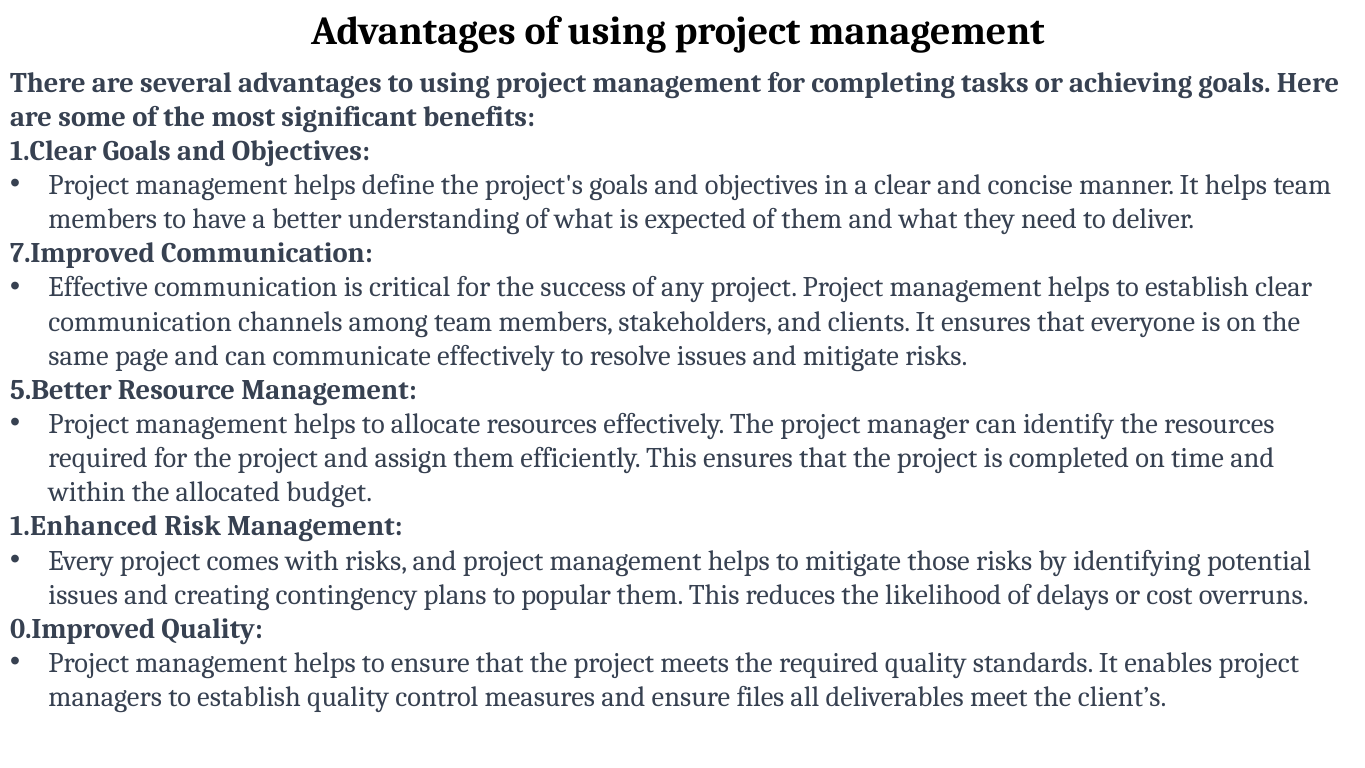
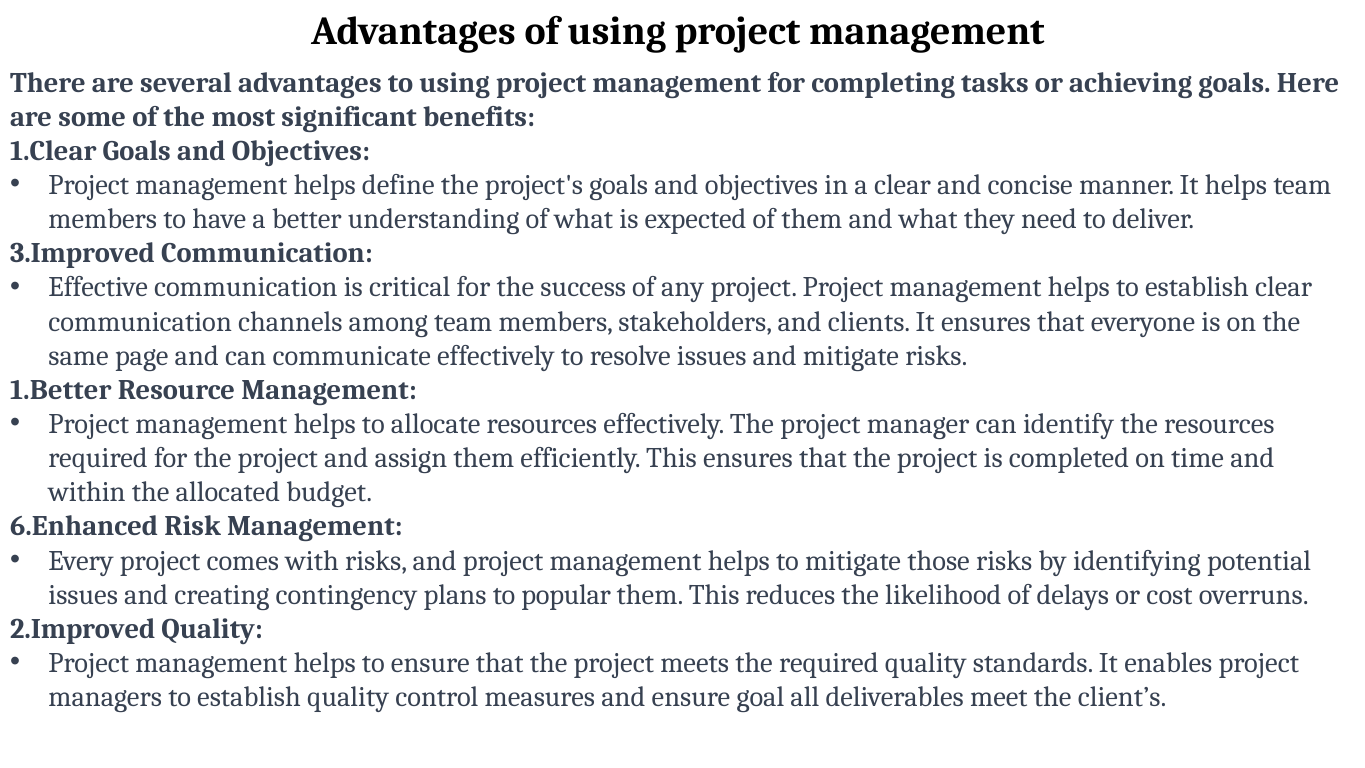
7.Improved: 7.Improved -> 3.Improved
5.Better: 5.Better -> 1.Better
1.Enhanced: 1.Enhanced -> 6.Enhanced
0.Improved: 0.Improved -> 2.Improved
files: files -> goal
